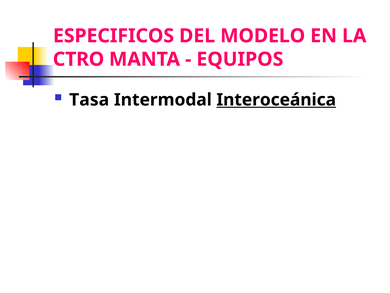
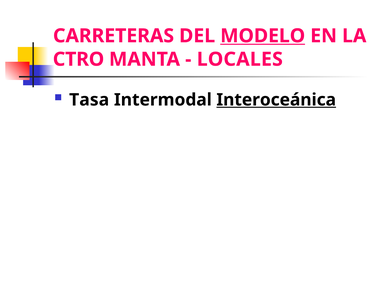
ESPECIFICOS: ESPECIFICOS -> CARRETERAS
MODELO underline: none -> present
EQUIPOS: EQUIPOS -> LOCALES
